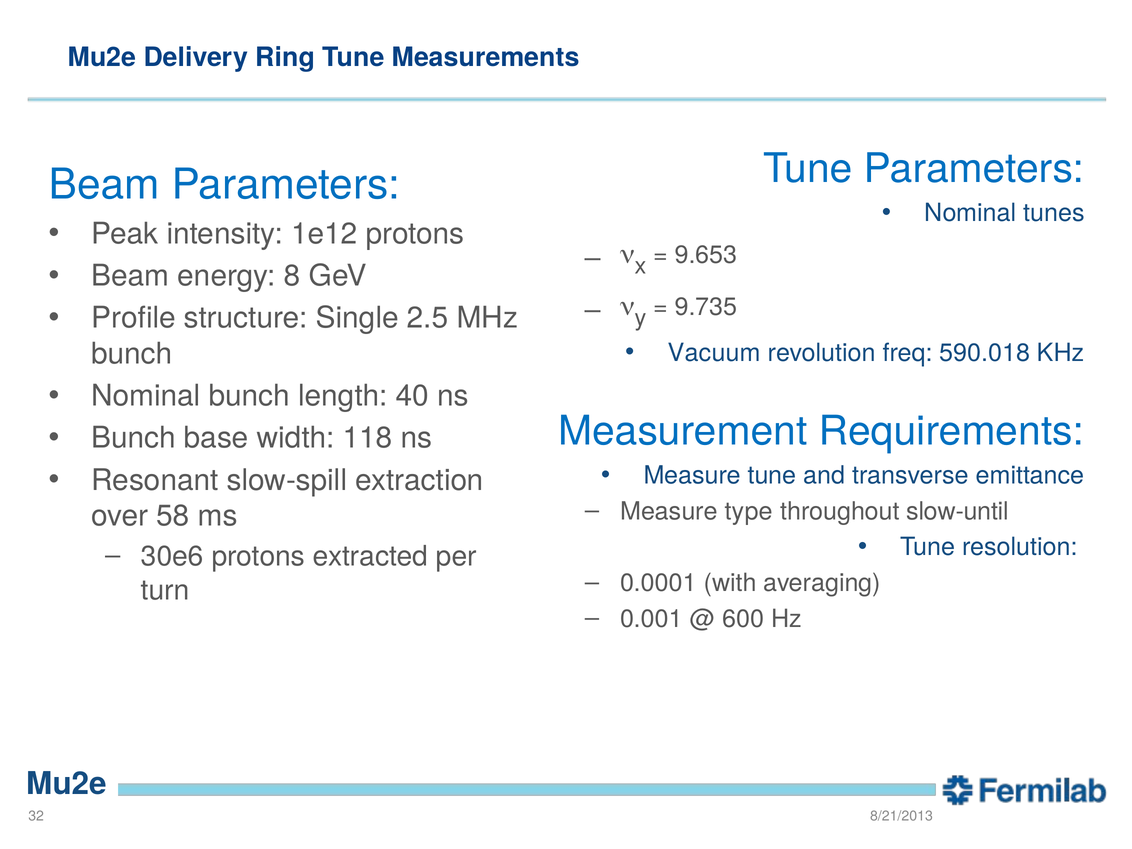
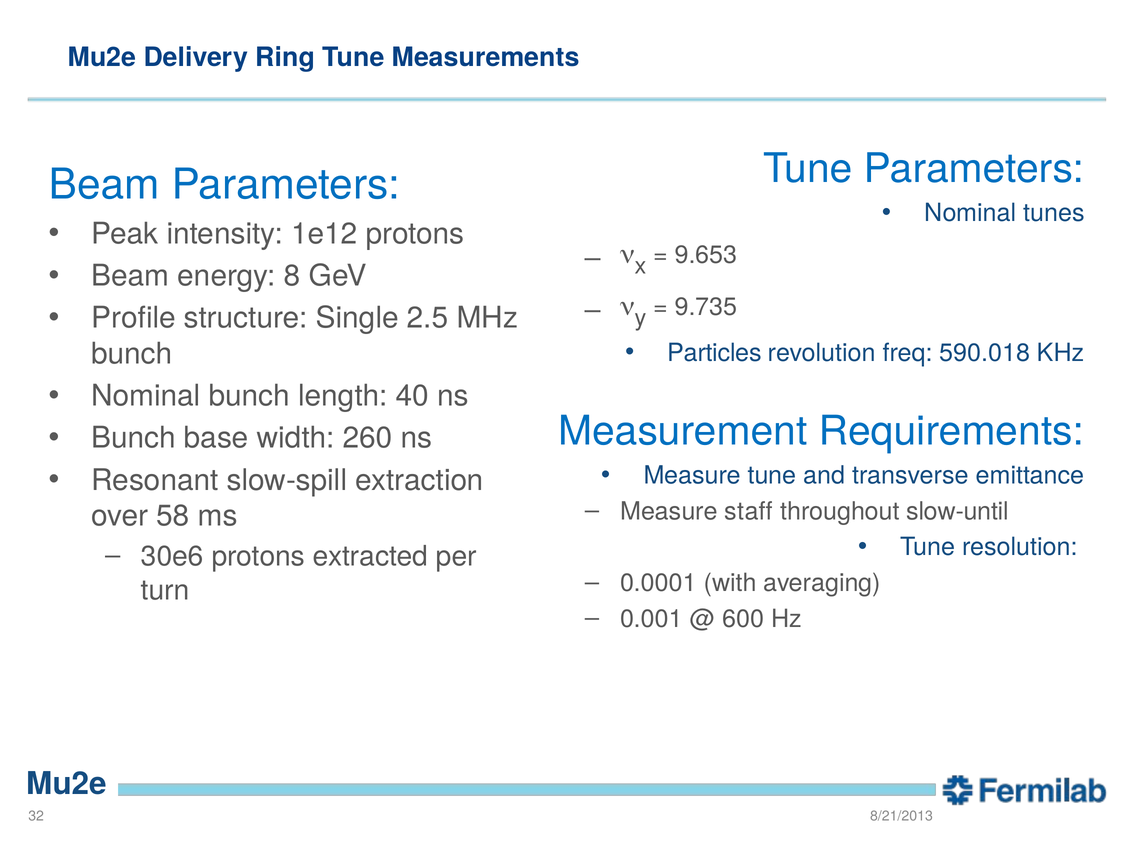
Vacuum: Vacuum -> Particles
118: 118 -> 260
type: type -> staff
